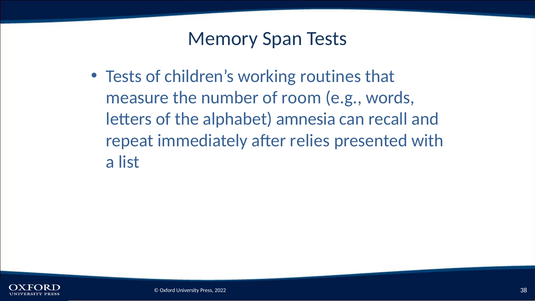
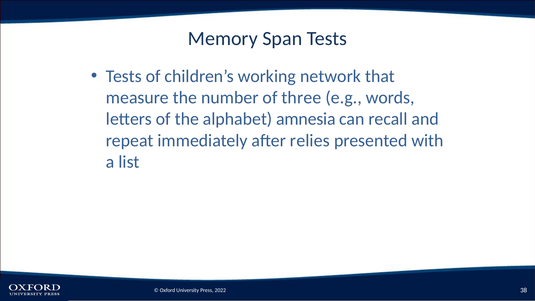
routines: routines -> network
room: room -> three
